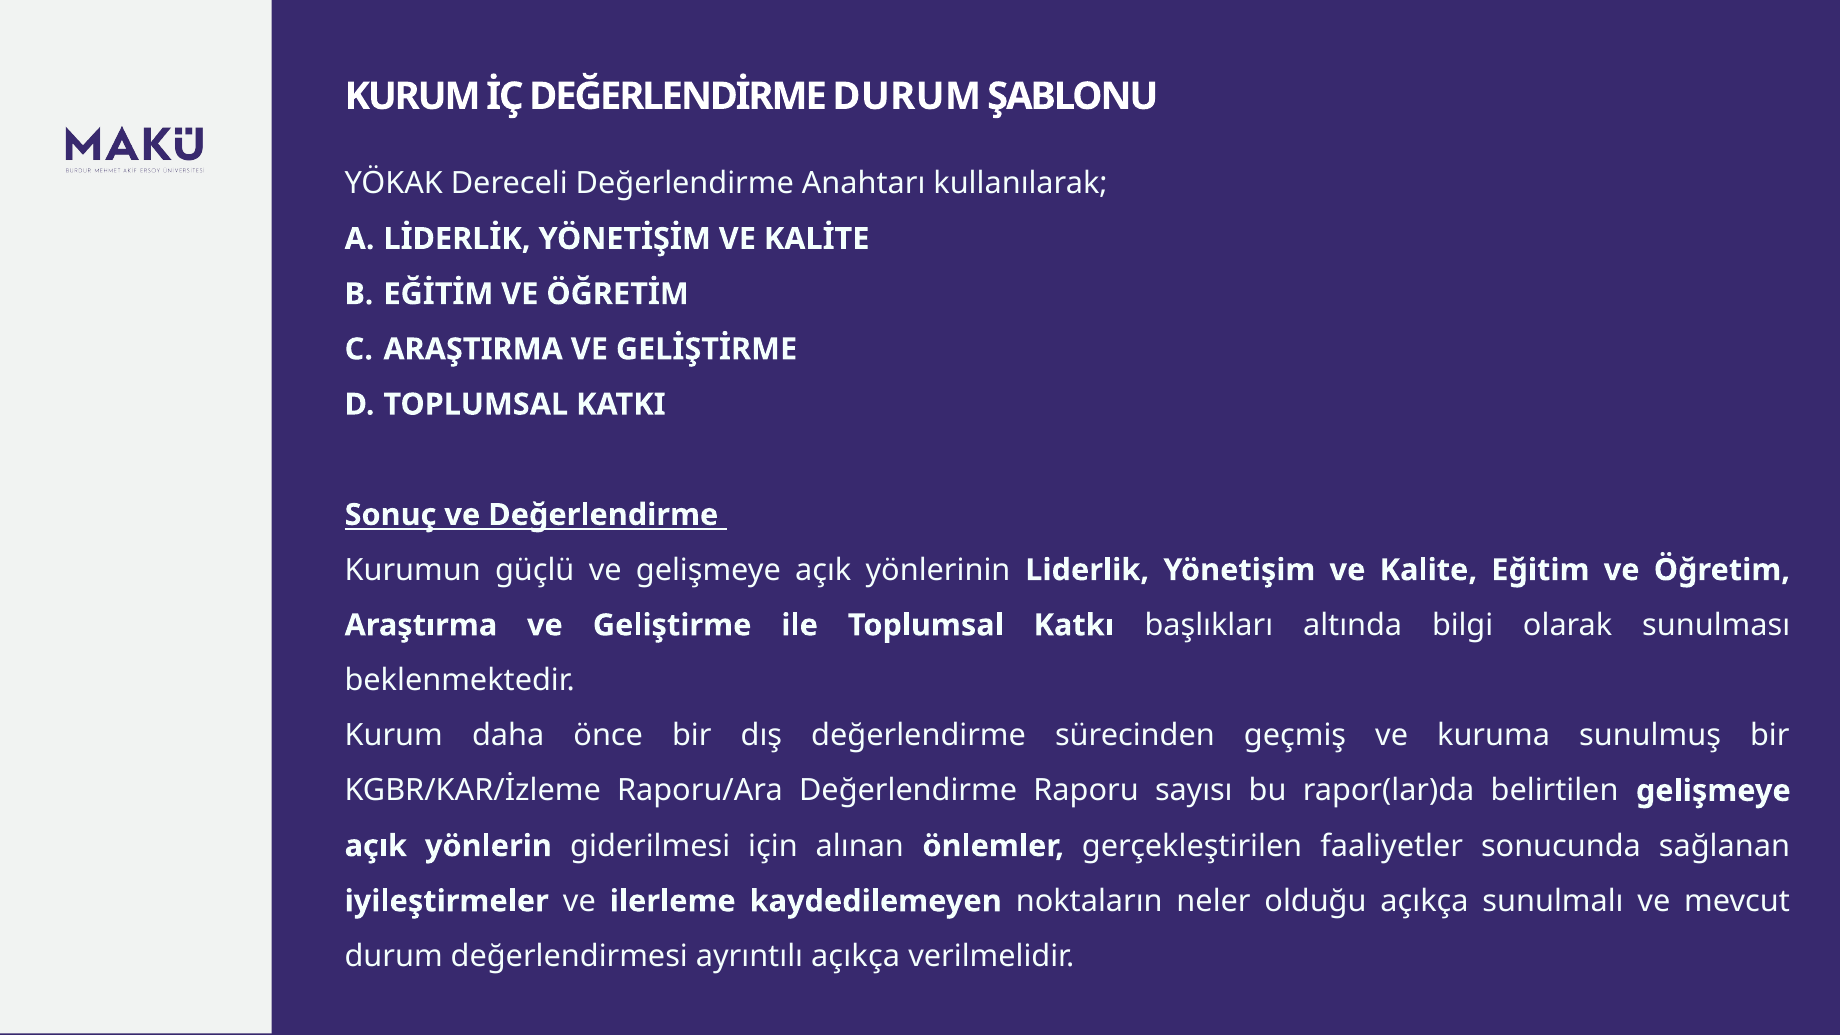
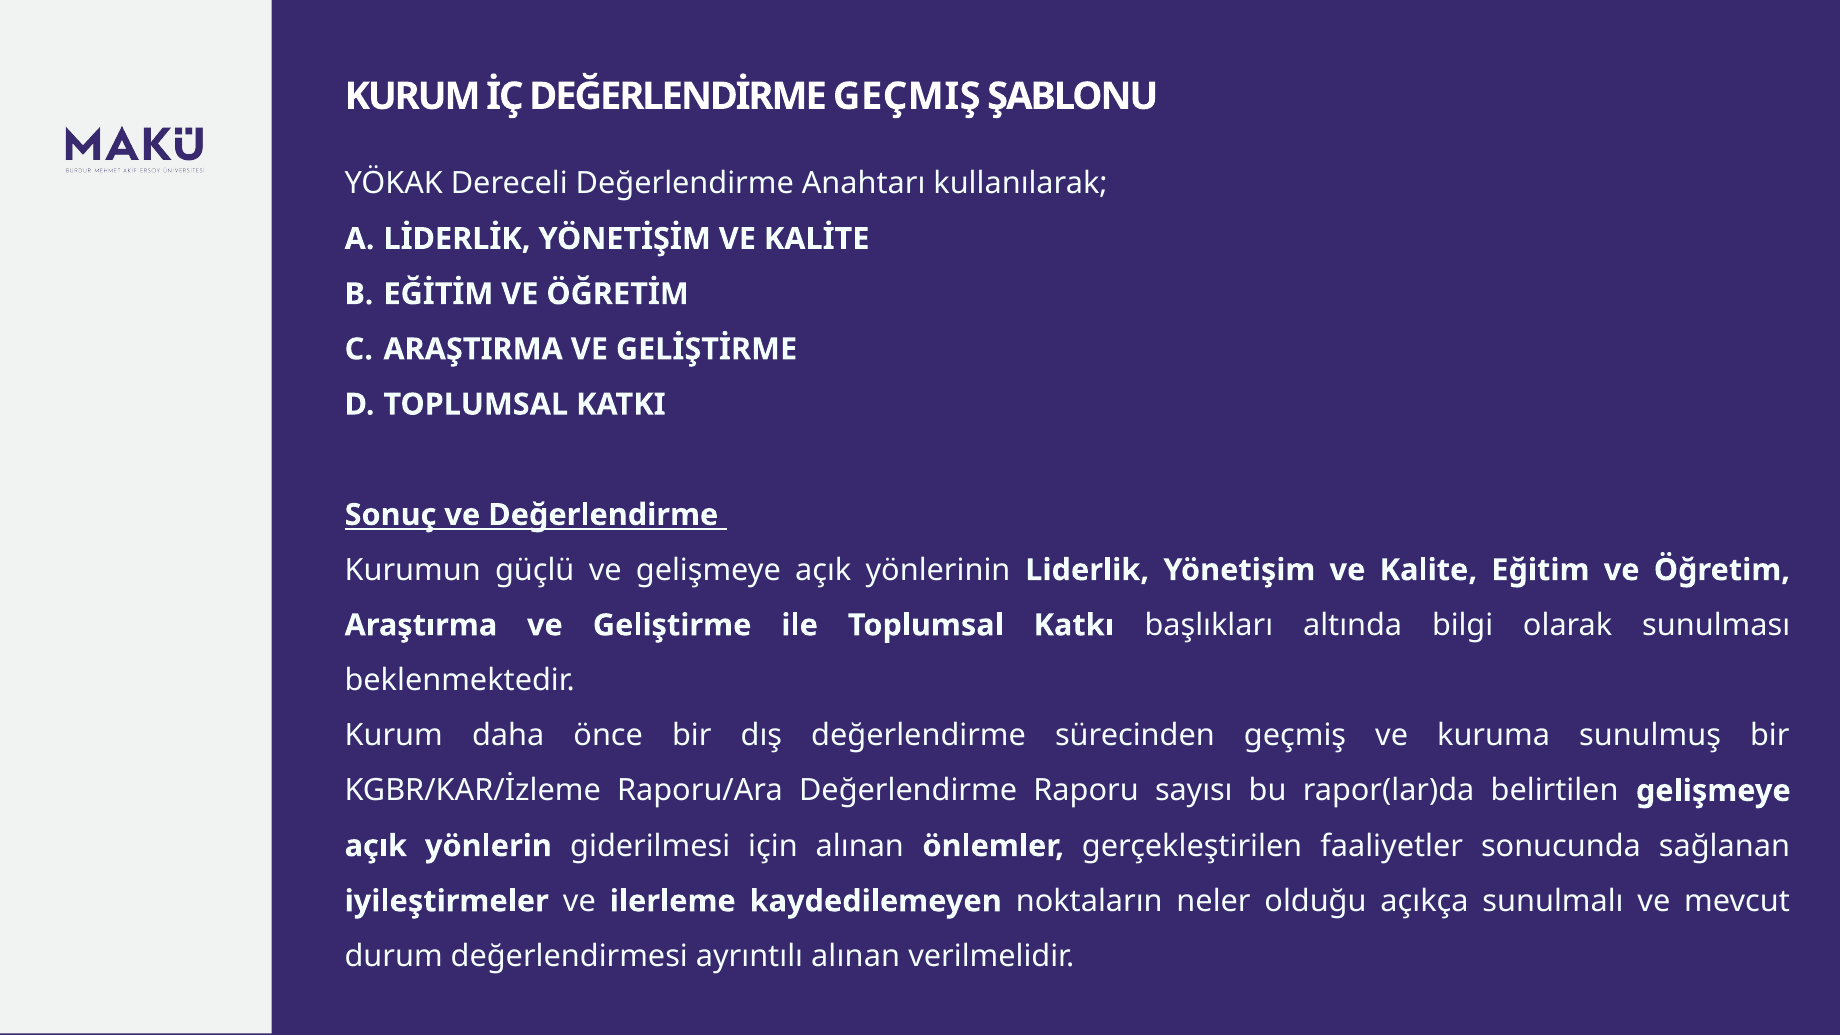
DEĞERLENDİRME DURUM: DURUM -> GEÇMIŞ
ayrıntılı açıkça: açıkça -> alınan
